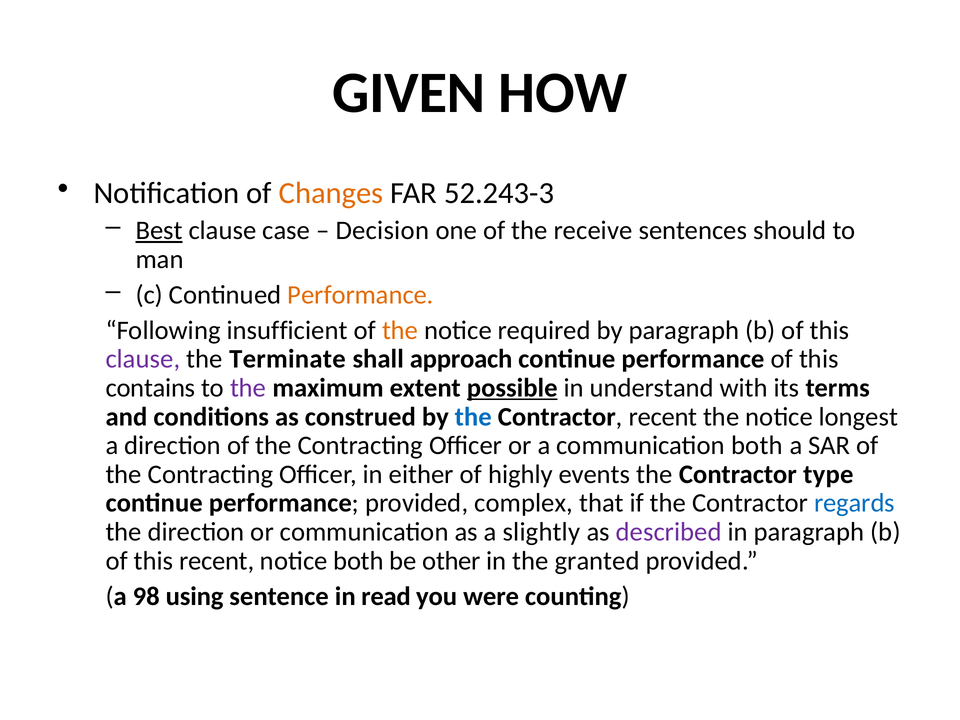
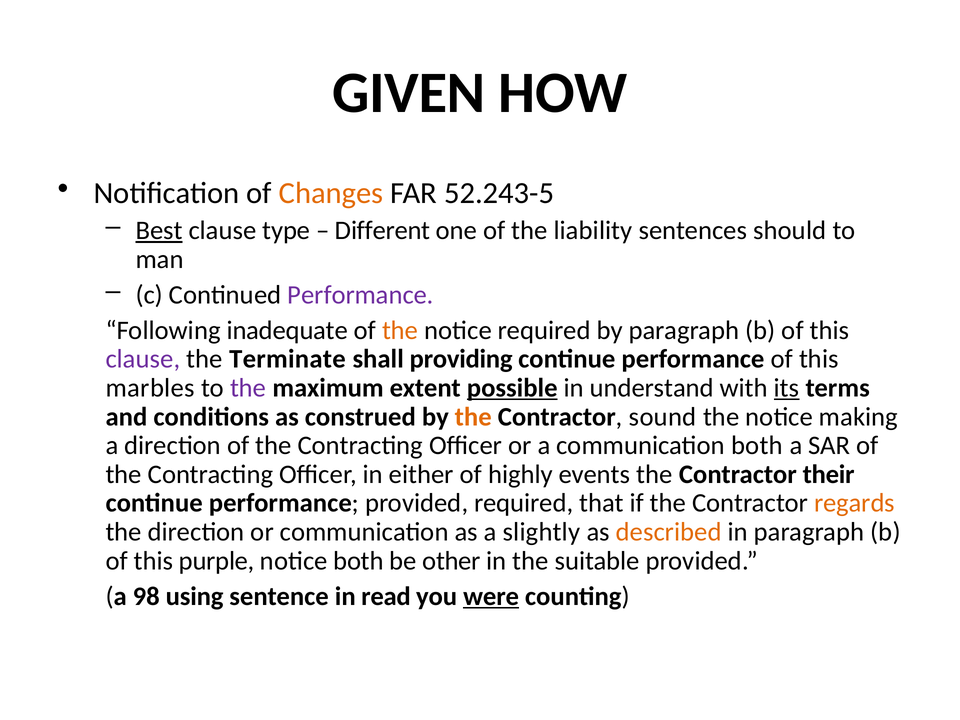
52.243-3: 52.243-3 -> 52.243-5
case: case -> type
Decision: Decision -> Different
receive: receive -> liability
Performance at (361, 295) colour: orange -> purple
insufficient: insufficient -> inadequate
approach: approach -> providing
contains: contains -> marbles
its underline: none -> present
the at (473, 417) colour: blue -> orange
Contractor recent: recent -> sound
longest: longest -> making
type: type -> their
provided complex: complex -> required
regards colour: blue -> orange
described colour: purple -> orange
this recent: recent -> purple
granted: granted -> suitable
were underline: none -> present
